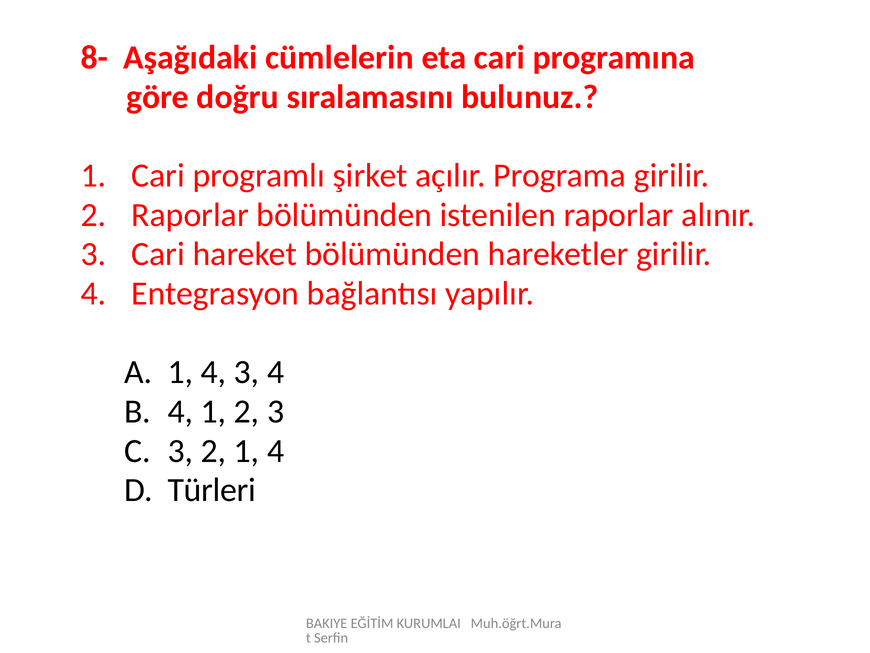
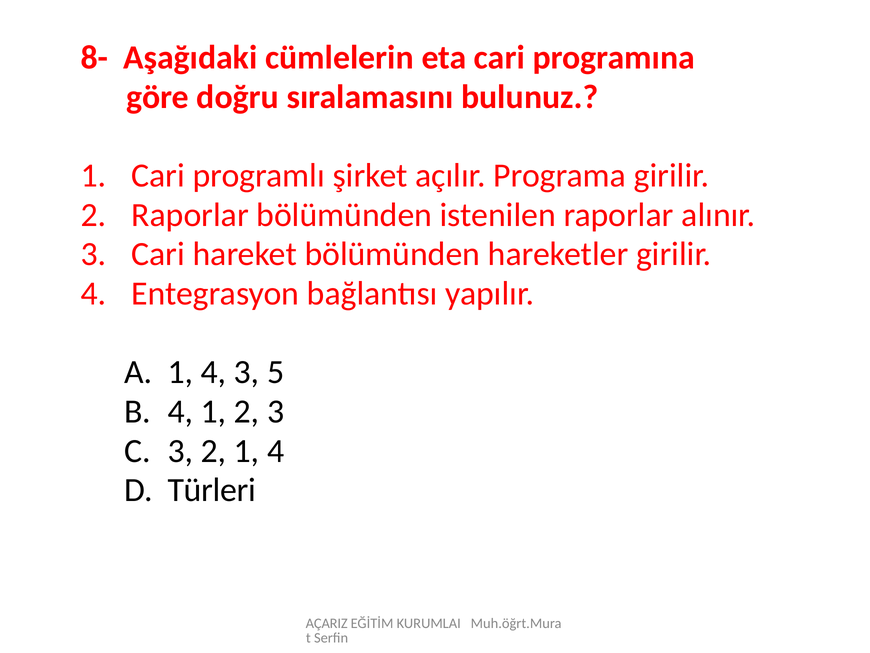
3 4: 4 -> 5
BAKIYE: BAKIYE -> AÇARIZ
